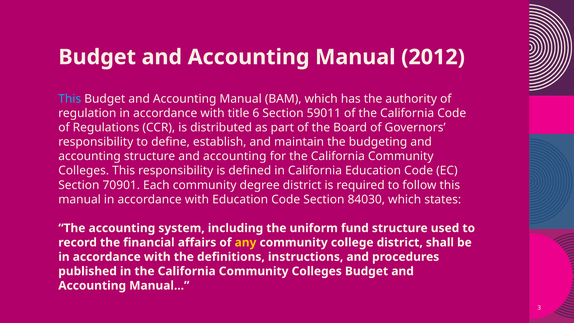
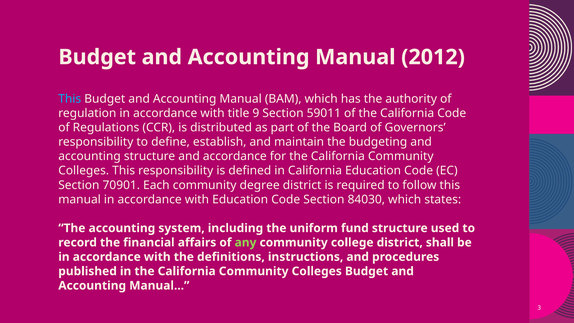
6: 6 -> 9
structure and accounting: accounting -> accordance
any colour: yellow -> light green
